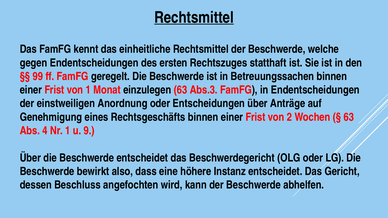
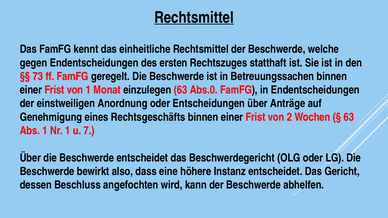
99: 99 -> 73
Abs.3: Abs.3 -> Abs.0
Abs 4: 4 -> 1
9: 9 -> 7
